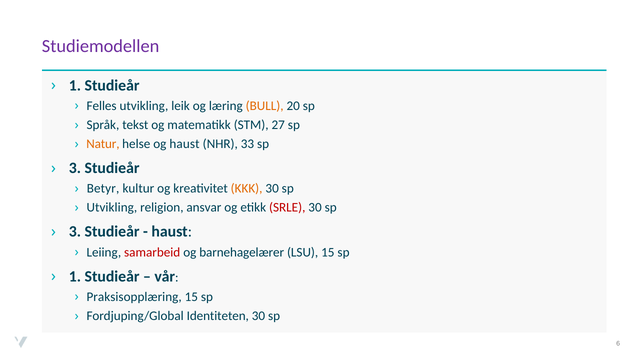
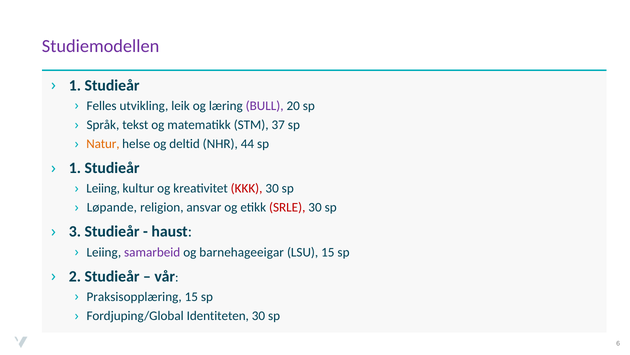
BULL colour: orange -> purple
27: 27 -> 37
og haust: haust -> deltid
33: 33 -> 44
3 at (75, 168): 3 -> 1
Betyr at (103, 188): Betyr -> Leiing
KKK colour: orange -> red
Utvikling at (112, 207): Utvikling -> Løpande
samarbeid colour: red -> purple
barnehagelærer: barnehagelærer -> barnehageeigar
1 at (75, 276): 1 -> 2
